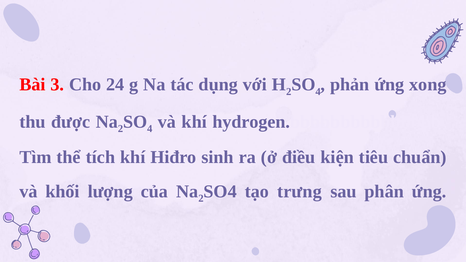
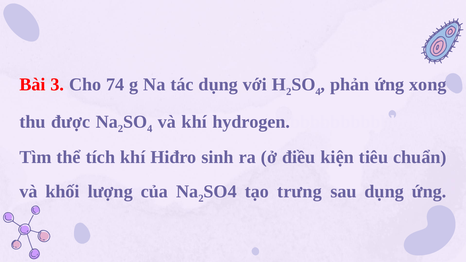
24: 24 -> 74
sau phân: phân -> dụng
